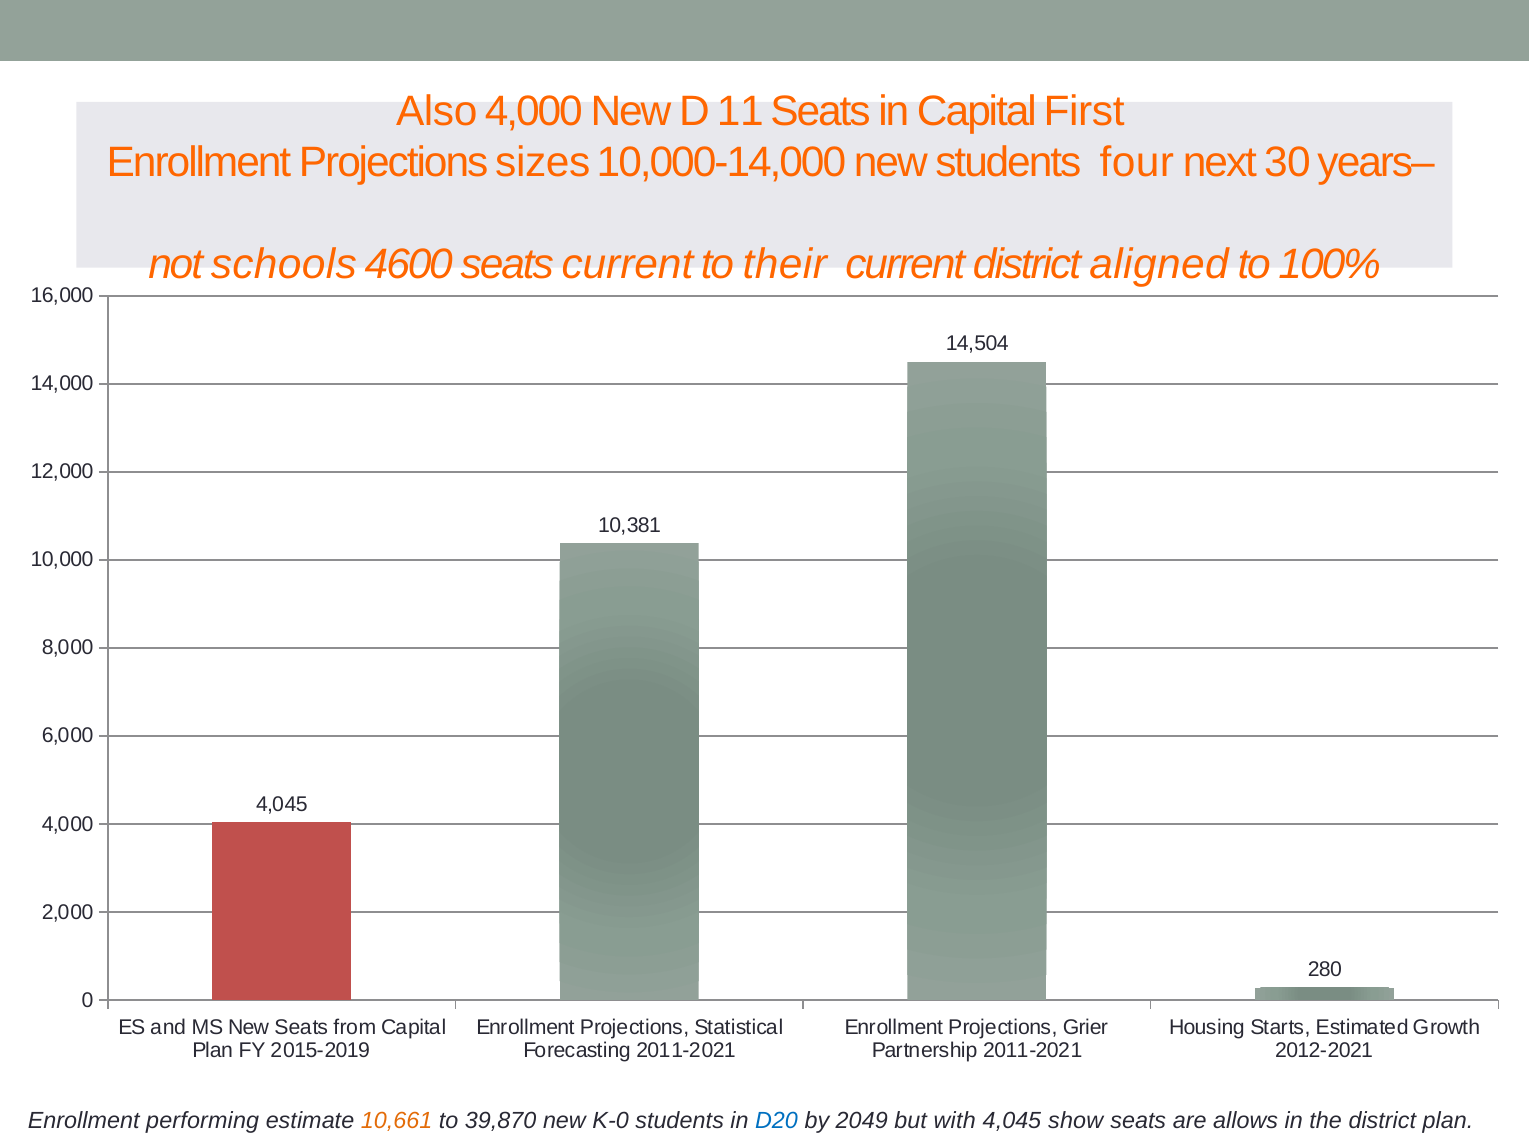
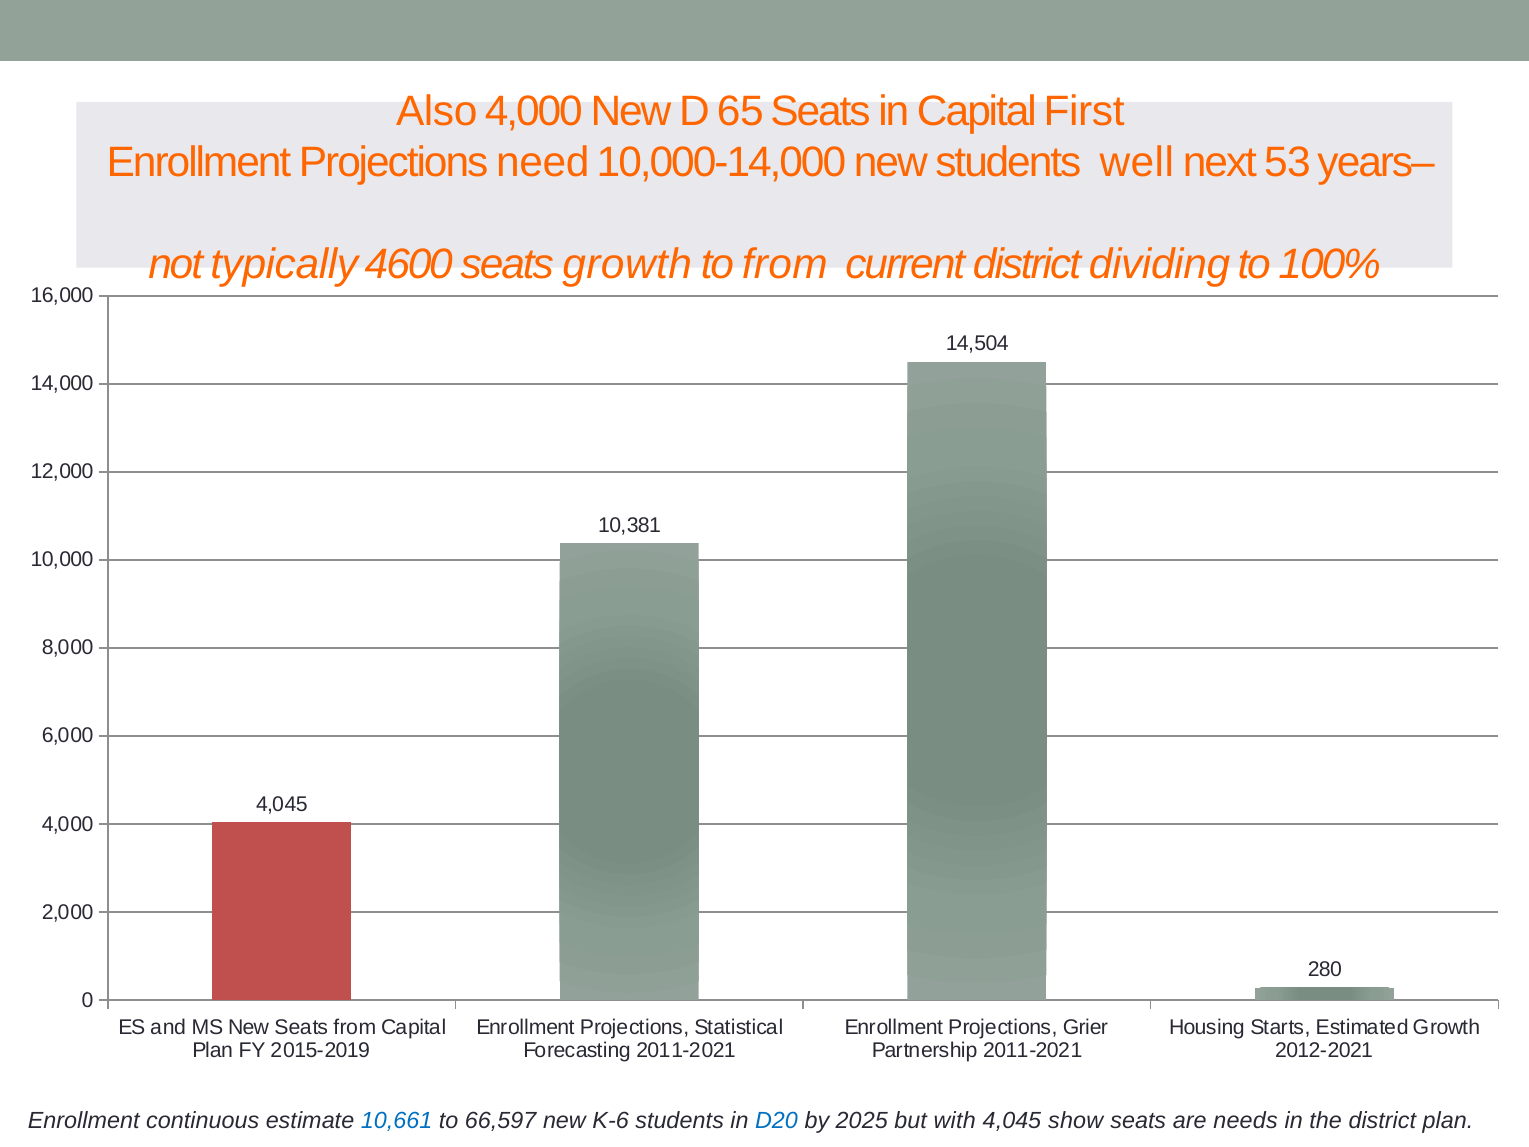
11: 11 -> 65
sizes: sizes -> need
four: four -> well
30: 30 -> 53
schools: schools -> typically
seats current: current -> growth
to their: their -> from
aligned: aligned -> dividing
performing: performing -> continuous
10,661 colour: orange -> blue
39,870: 39,870 -> 66,597
K-0: K-0 -> K-6
2049: 2049 -> 2025
allows: allows -> needs
